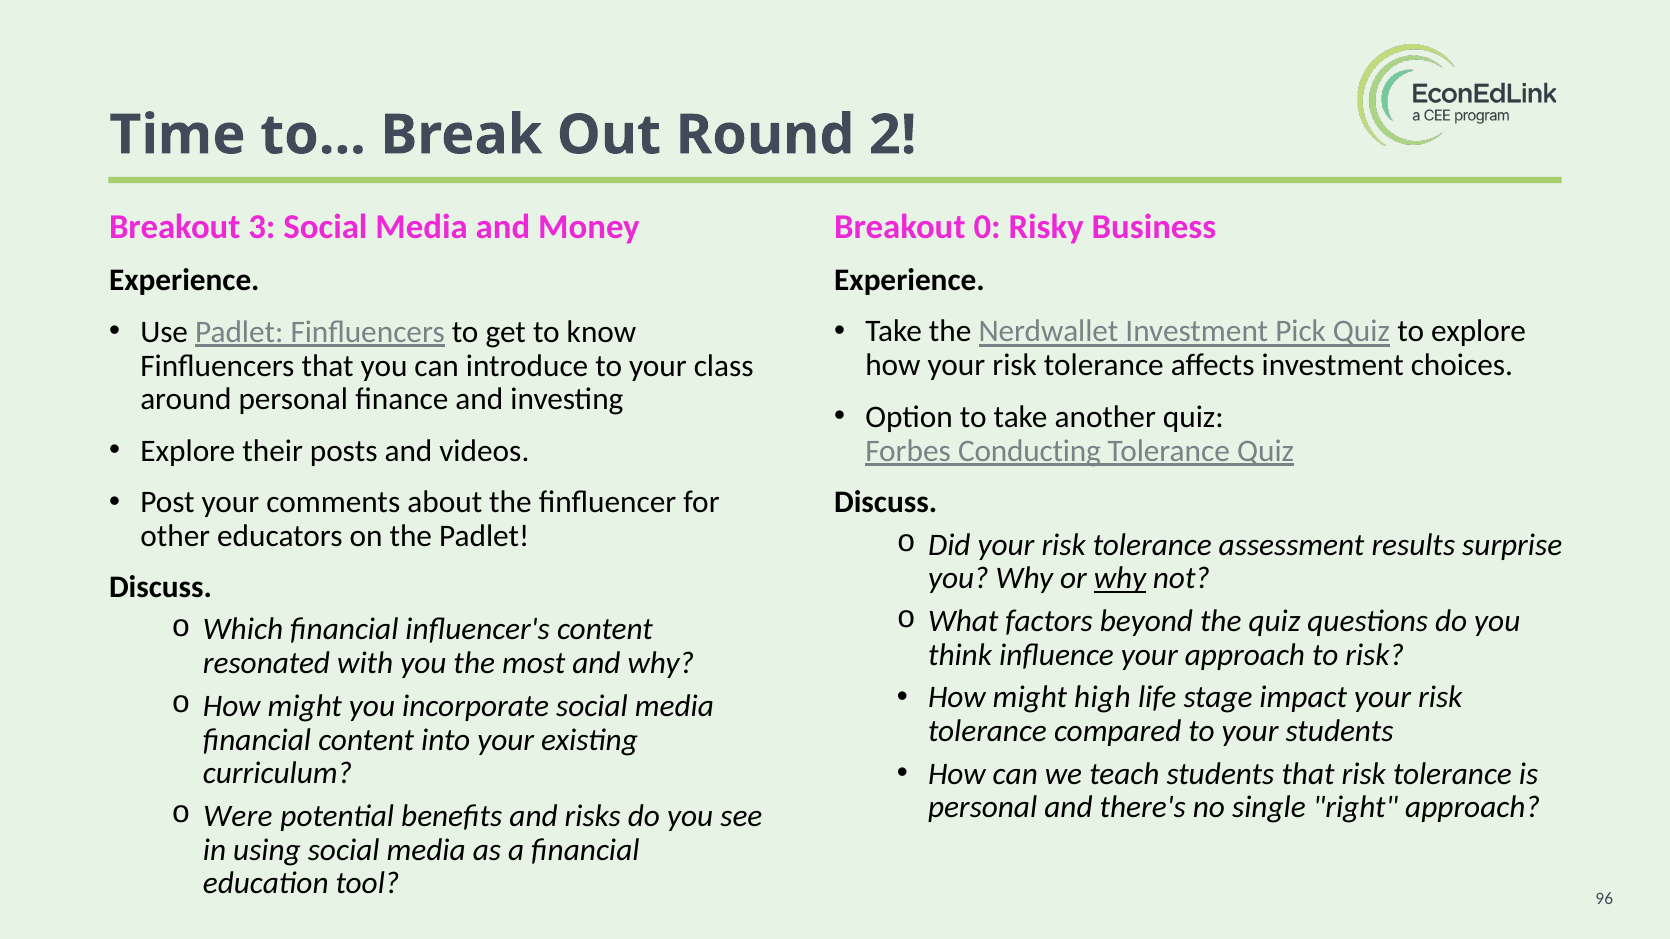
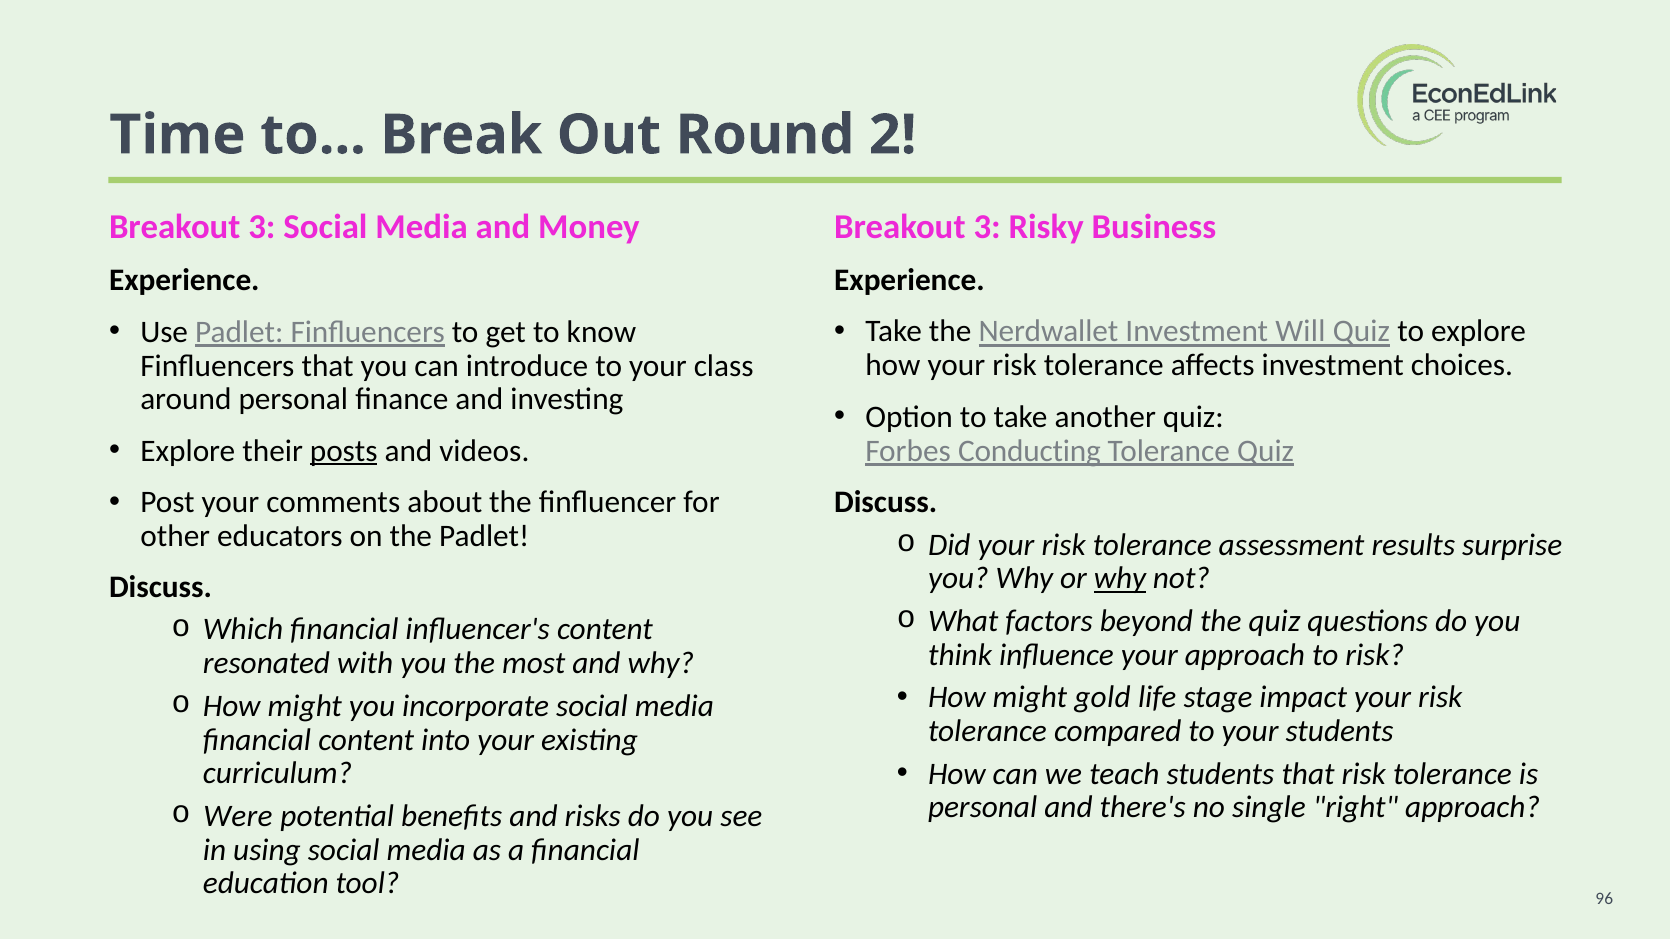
0 at (987, 227): 0 -> 3
Pick: Pick -> Will
posts underline: none -> present
high: high -> gold
